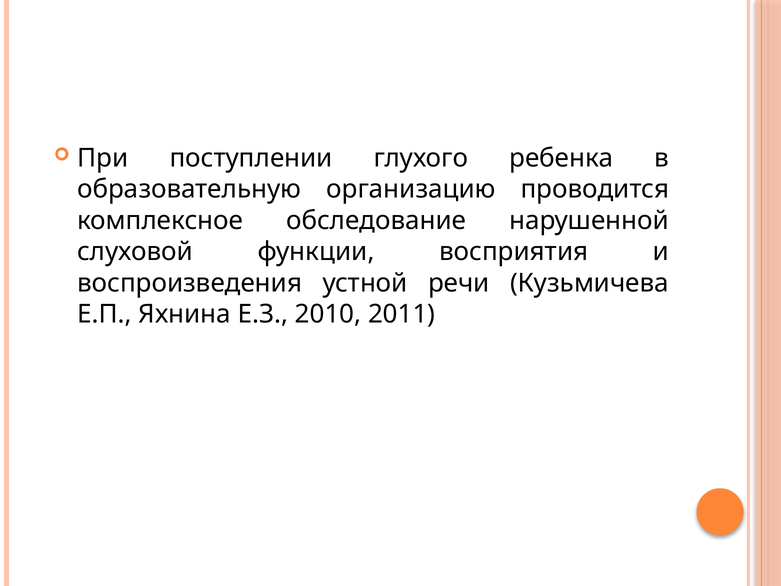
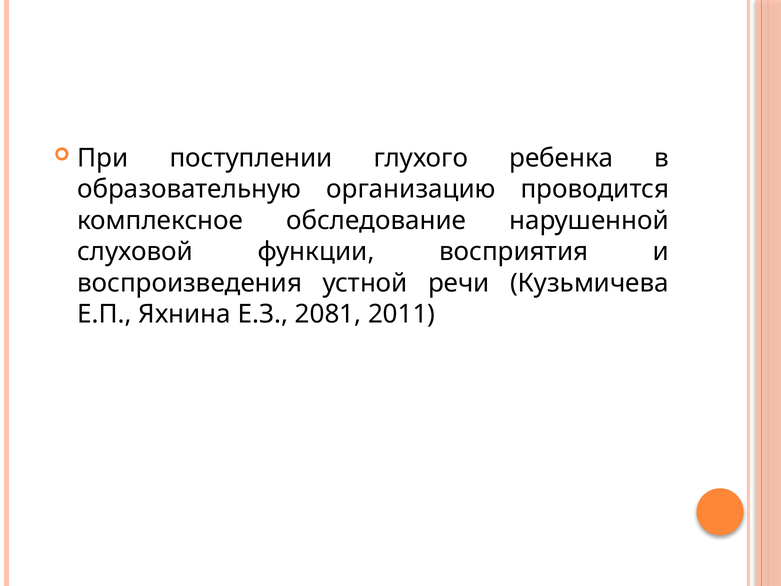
2010: 2010 -> 2081
